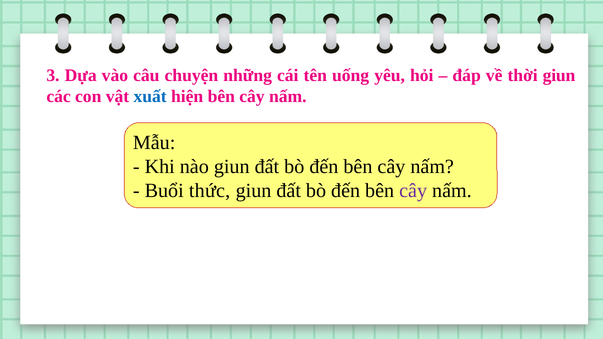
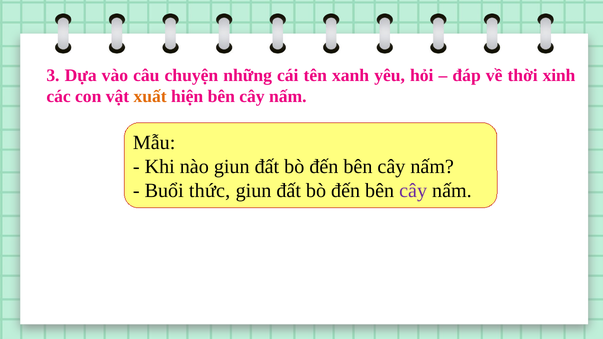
uống: uống -> xanh
thời giun: giun -> xinh
xuất colour: blue -> orange
